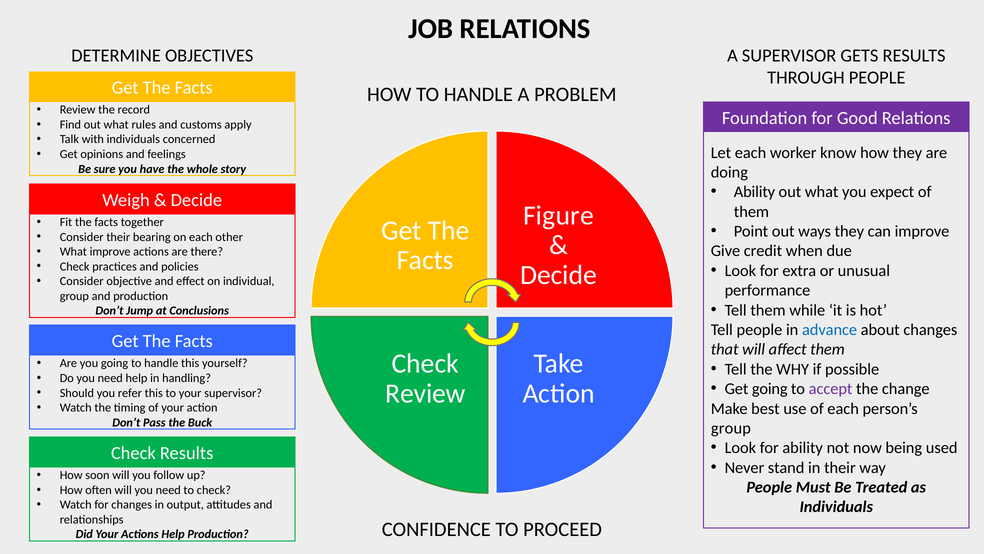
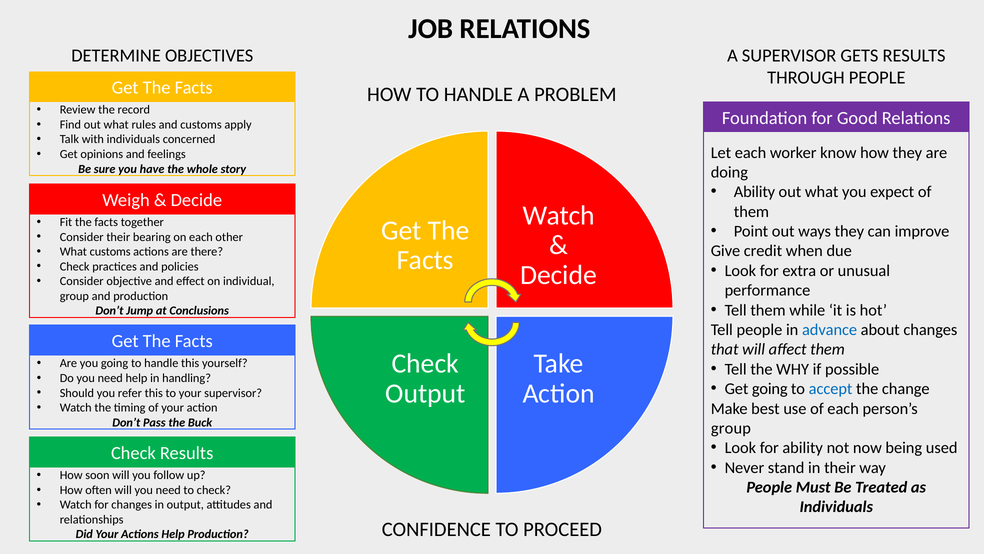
Figure at (559, 215): Figure -> Watch
What improve: improve -> customs
accept colour: purple -> blue
Review at (425, 393): Review -> Output
